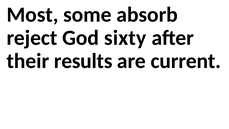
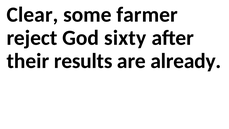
Most: Most -> Clear
absorb: absorb -> farmer
current: current -> already
